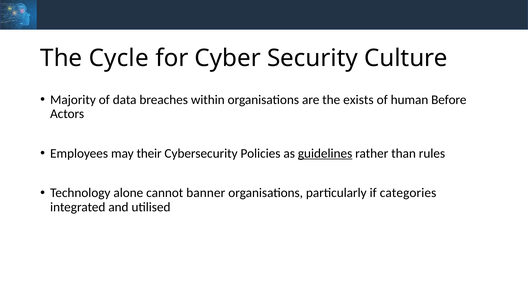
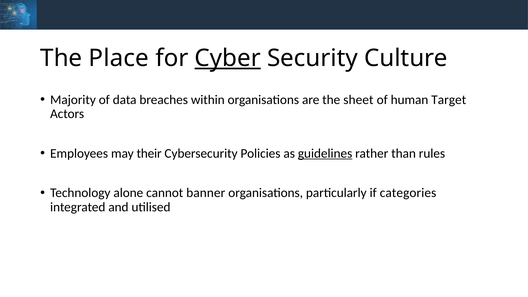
Cycle: Cycle -> Place
Cyber underline: none -> present
exists: exists -> sheet
Before: Before -> Target
